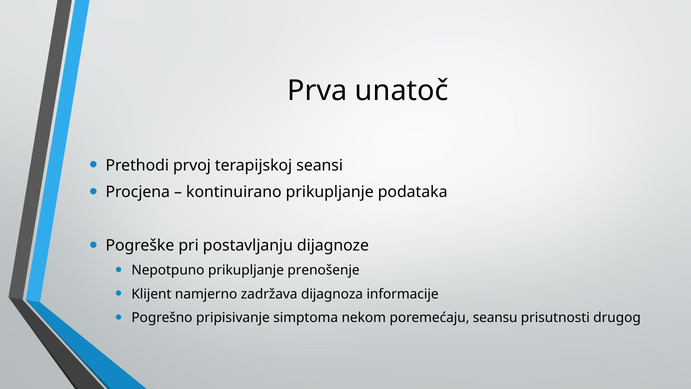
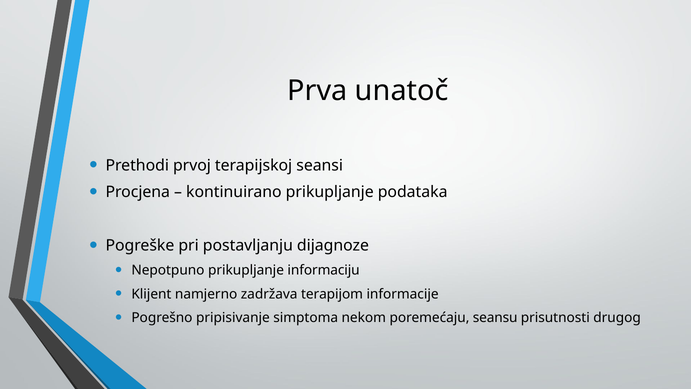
prenošenje: prenošenje -> informaciju
dijagnoza: dijagnoza -> terapijom
